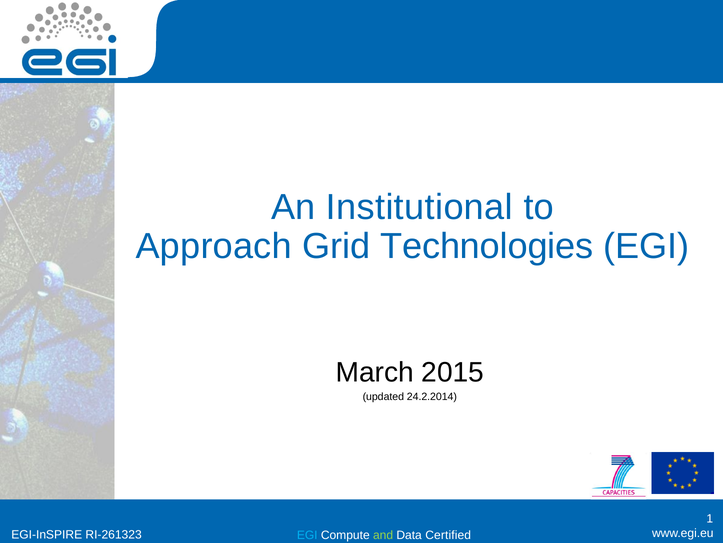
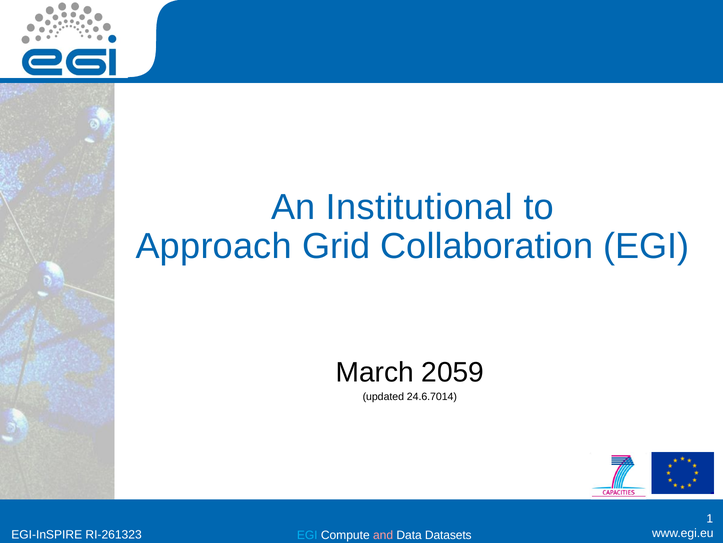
Technologies: Technologies -> Collaboration
2015: 2015 -> 2059
24.2.2014: 24.2.2014 -> 24.6.7014
and colour: light green -> pink
Certified: Certified -> Datasets
